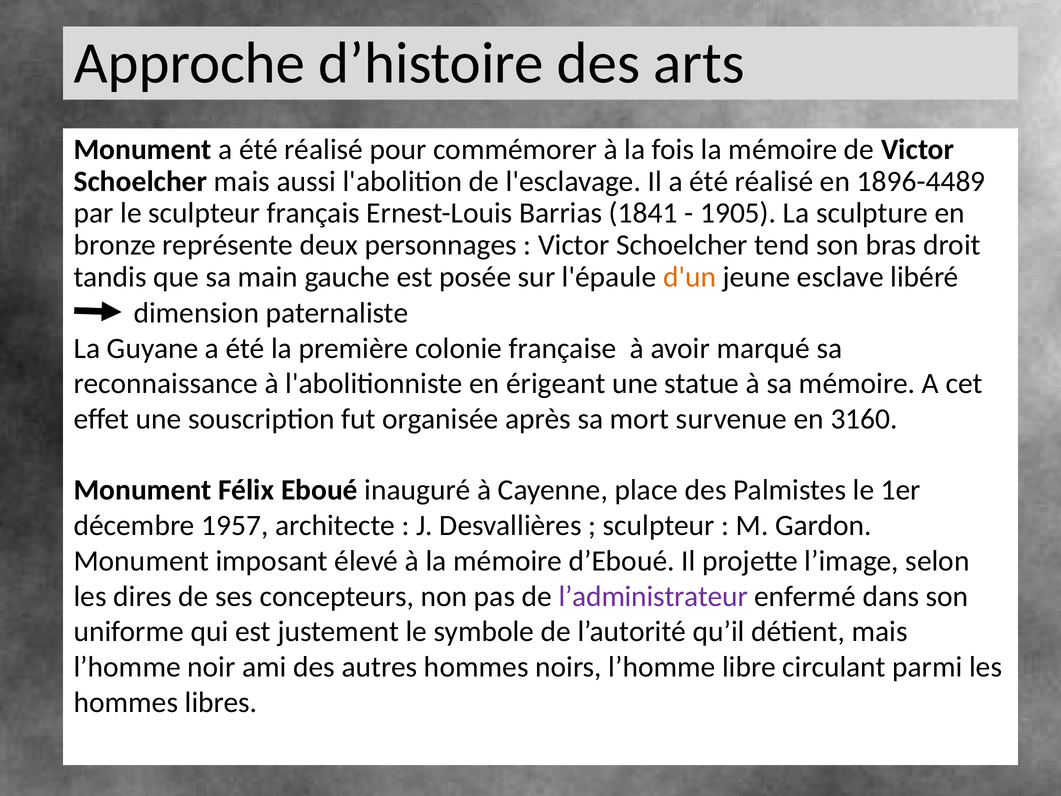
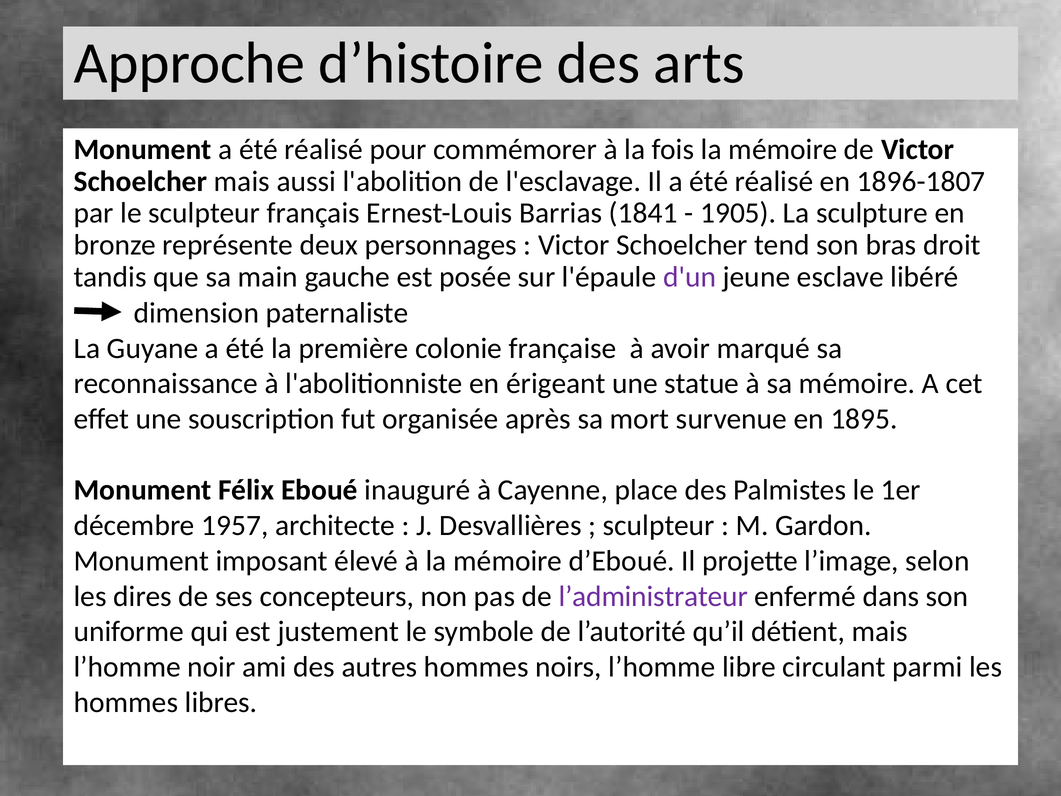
1896-4489: 1896-4489 -> 1896-1807
d'un colour: orange -> purple
3160: 3160 -> 1895
